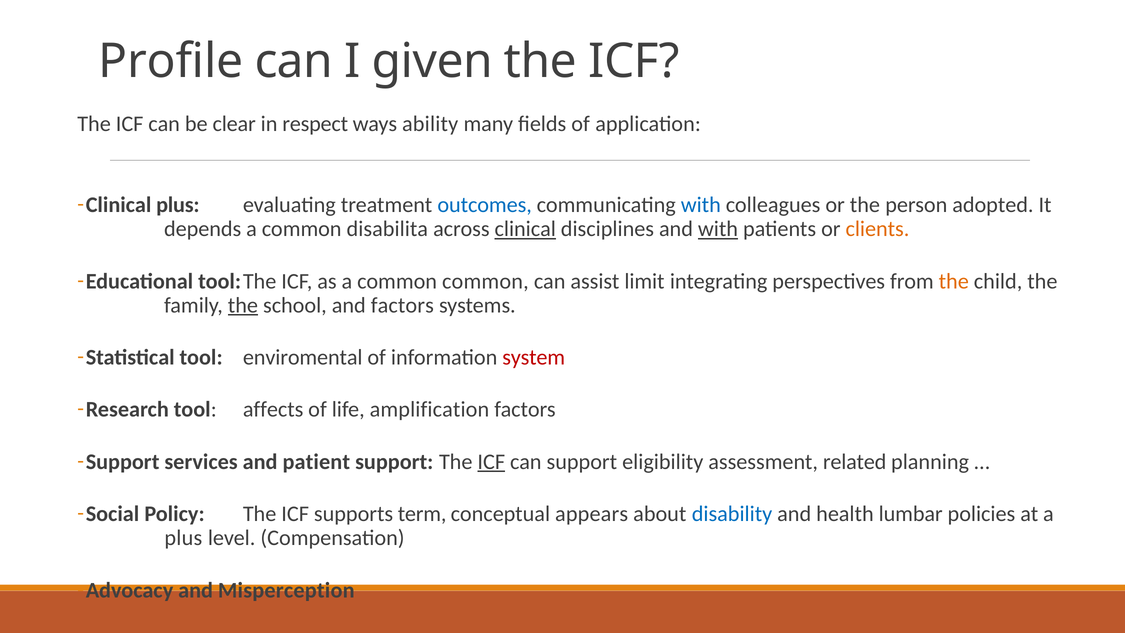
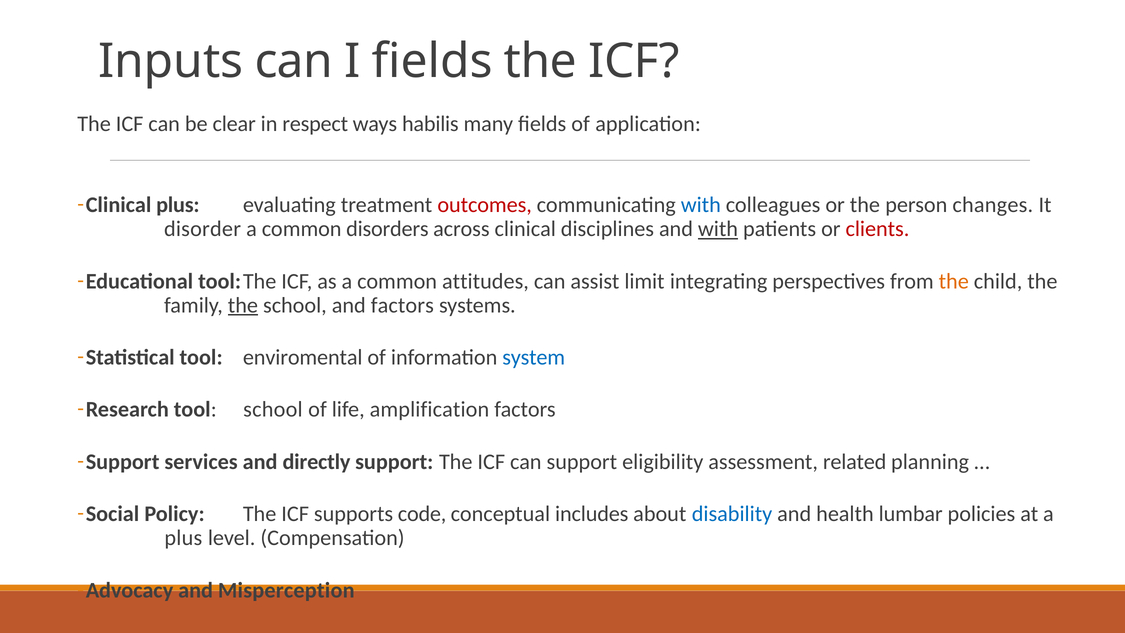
Profile: Profile -> Inputs
I given: given -> fields
ability: ability -> habilis
outcomes colour: blue -> red
adopted: adopted -> changes
depends: depends -> disorder
disabilita: disabilita -> disorders
clinical at (525, 229) underline: present -> none
clients colour: orange -> red
common common: common -> attitudes
system colour: red -> blue
tool affects: affects -> school
patient: patient -> directly
ICF at (491, 462) underline: present -> none
term: term -> code
appears: appears -> includes
